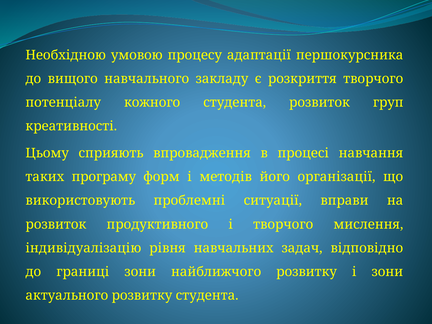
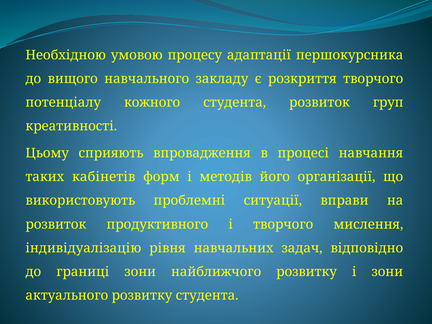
програму: програму -> кабінетів
